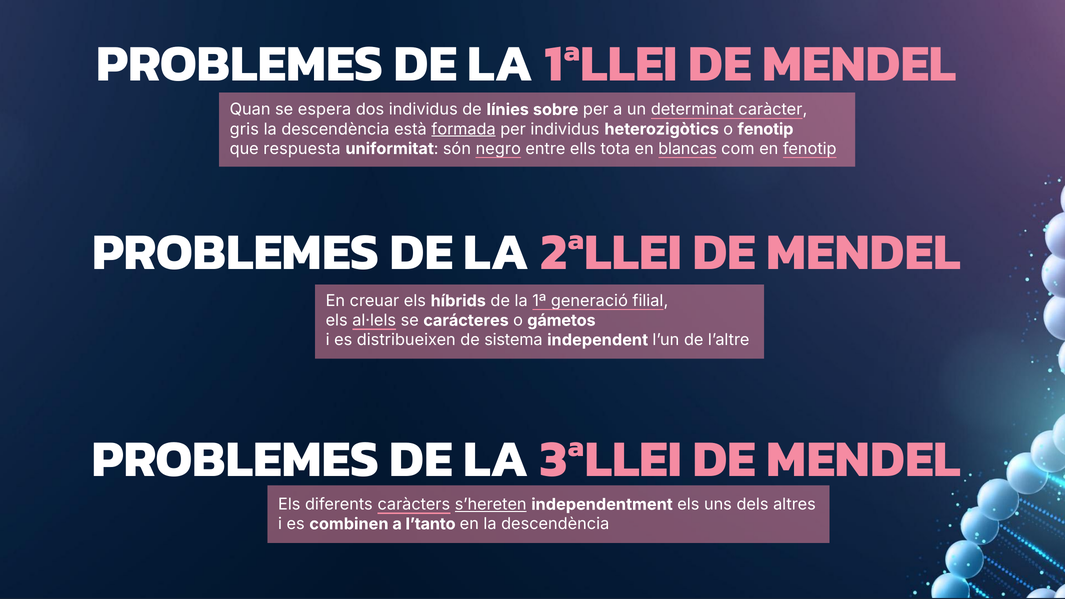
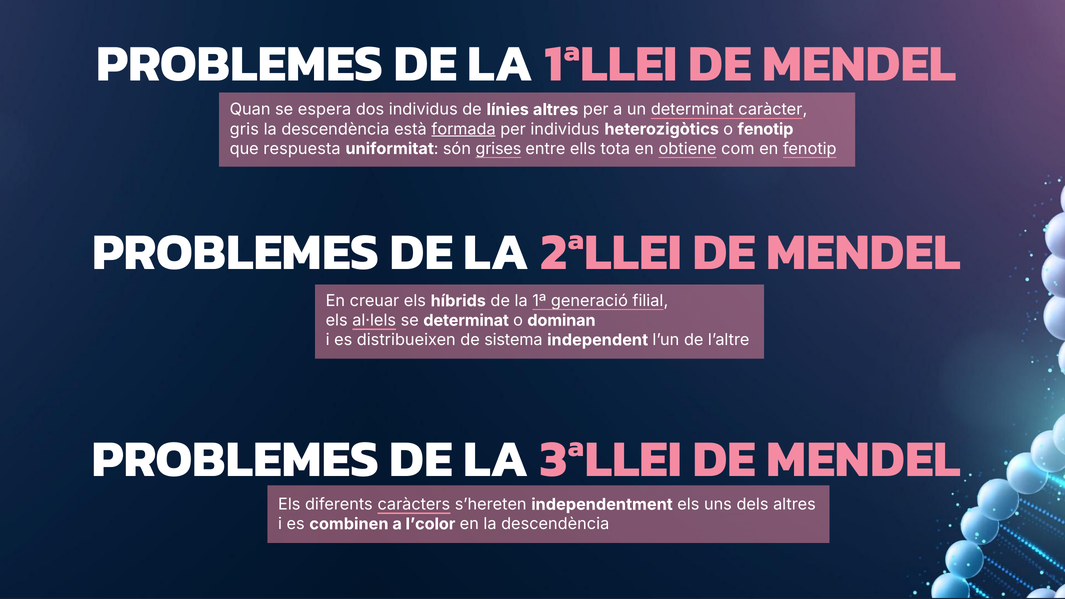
línies sobre: sobre -> altres
negro: negro -> grises
blancas: blancas -> obtiene
se carácteres: carácteres -> determinat
gámetos: gámetos -> dominan
s’hereten underline: present -> none
l’tanto: l’tanto -> l’color
